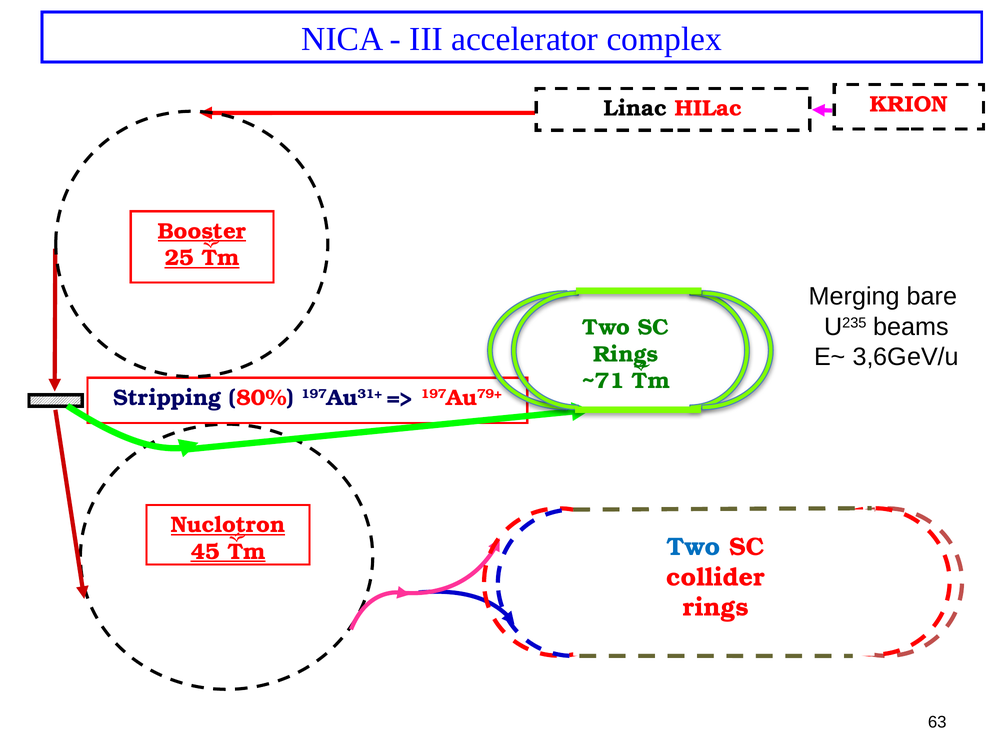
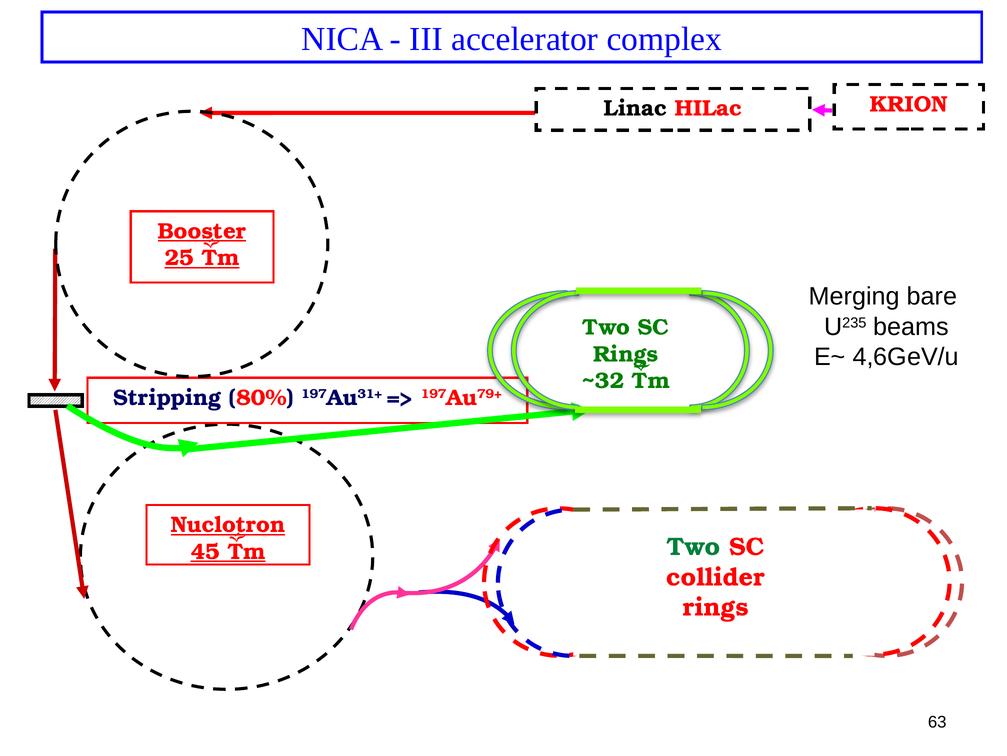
3,6GeV/u: 3,6GeV/u -> 4,6GeV/u
~71: ~71 -> ~32
Two at (694, 546) colour: blue -> green
